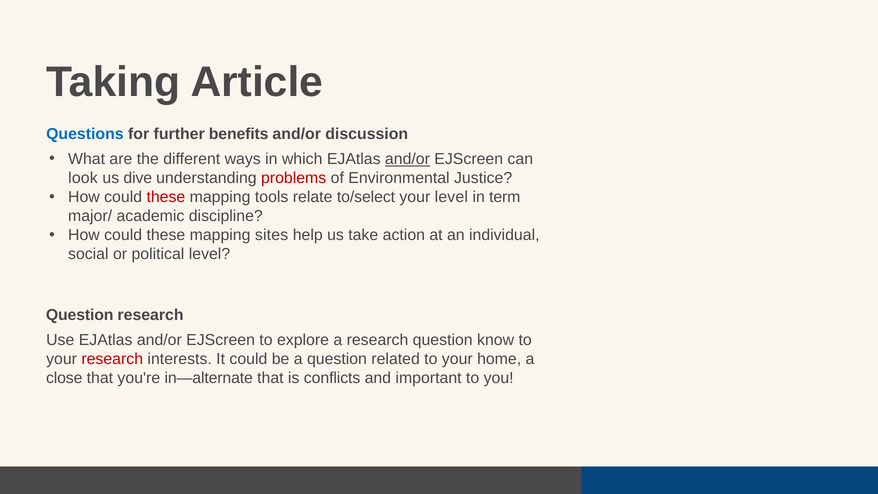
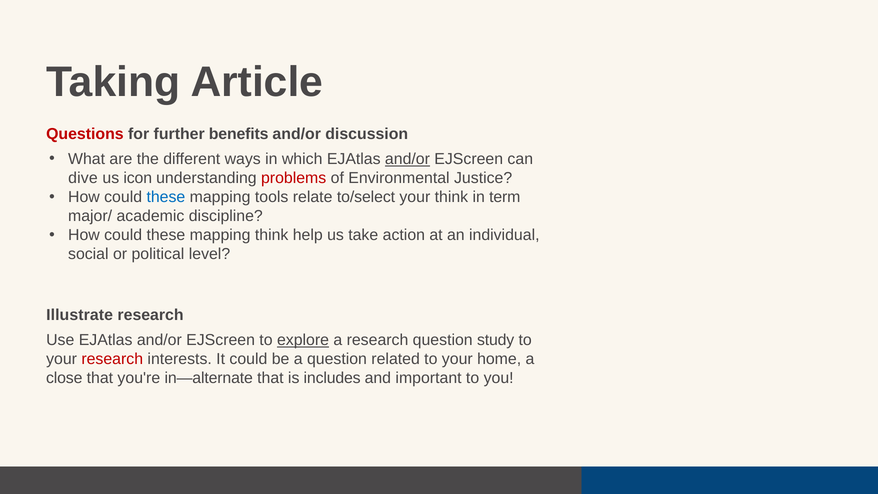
Questions colour: blue -> red
look: look -> dive
dive: dive -> icon
these at (166, 197) colour: red -> blue
your level: level -> think
mapping sites: sites -> think
Question at (80, 315): Question -> Illustrate
explore underline: none -> present
know: know -> study
conflicts: conflicts -> includes
